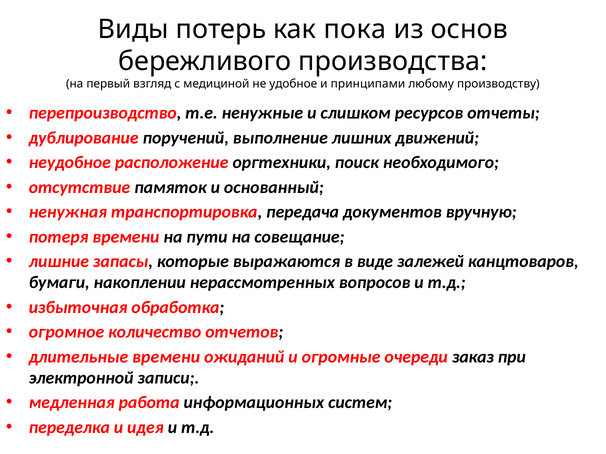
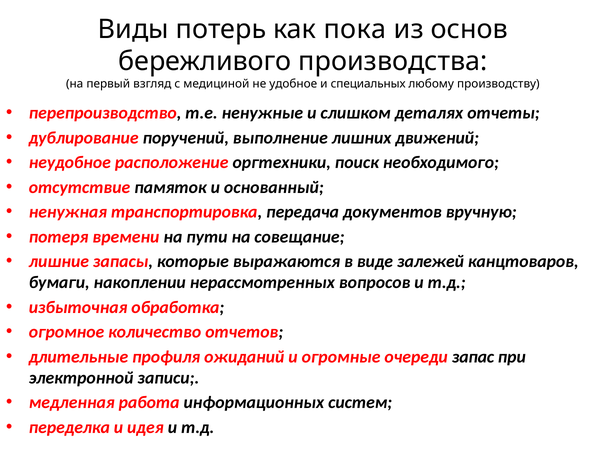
принципами: принципами -> специальных
ресурсов: ресурсов -> деталях
длительные времени: времени -> профиля
заказ: заказ -> запас
